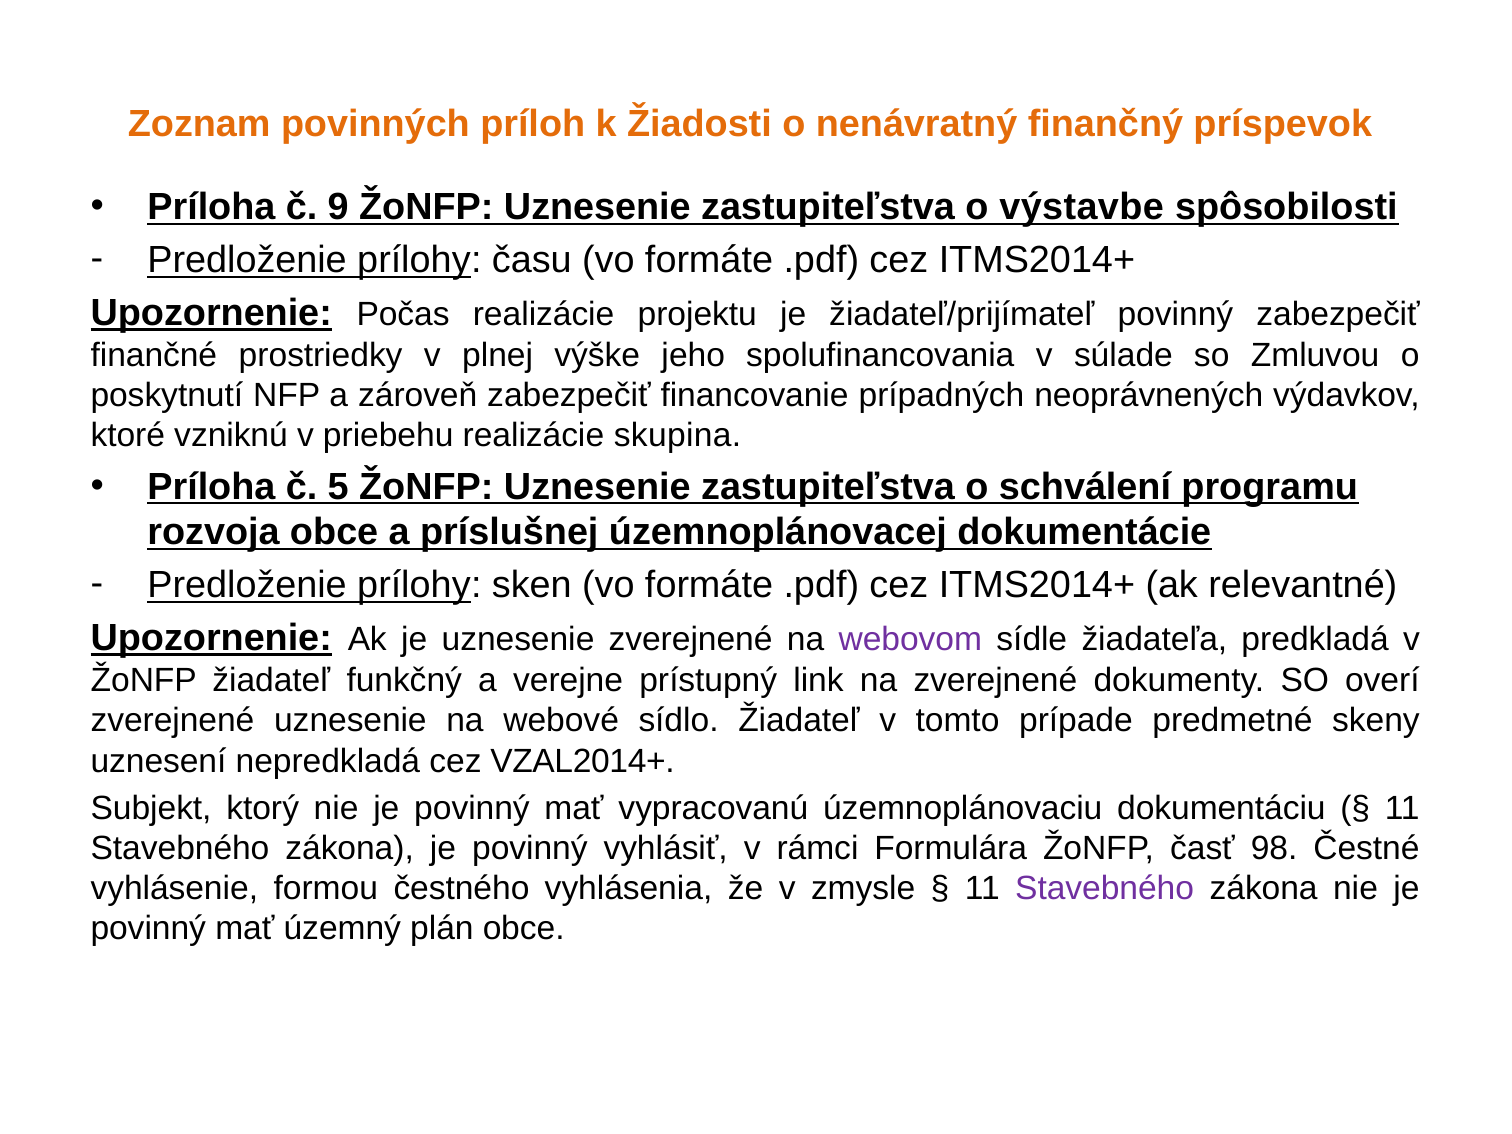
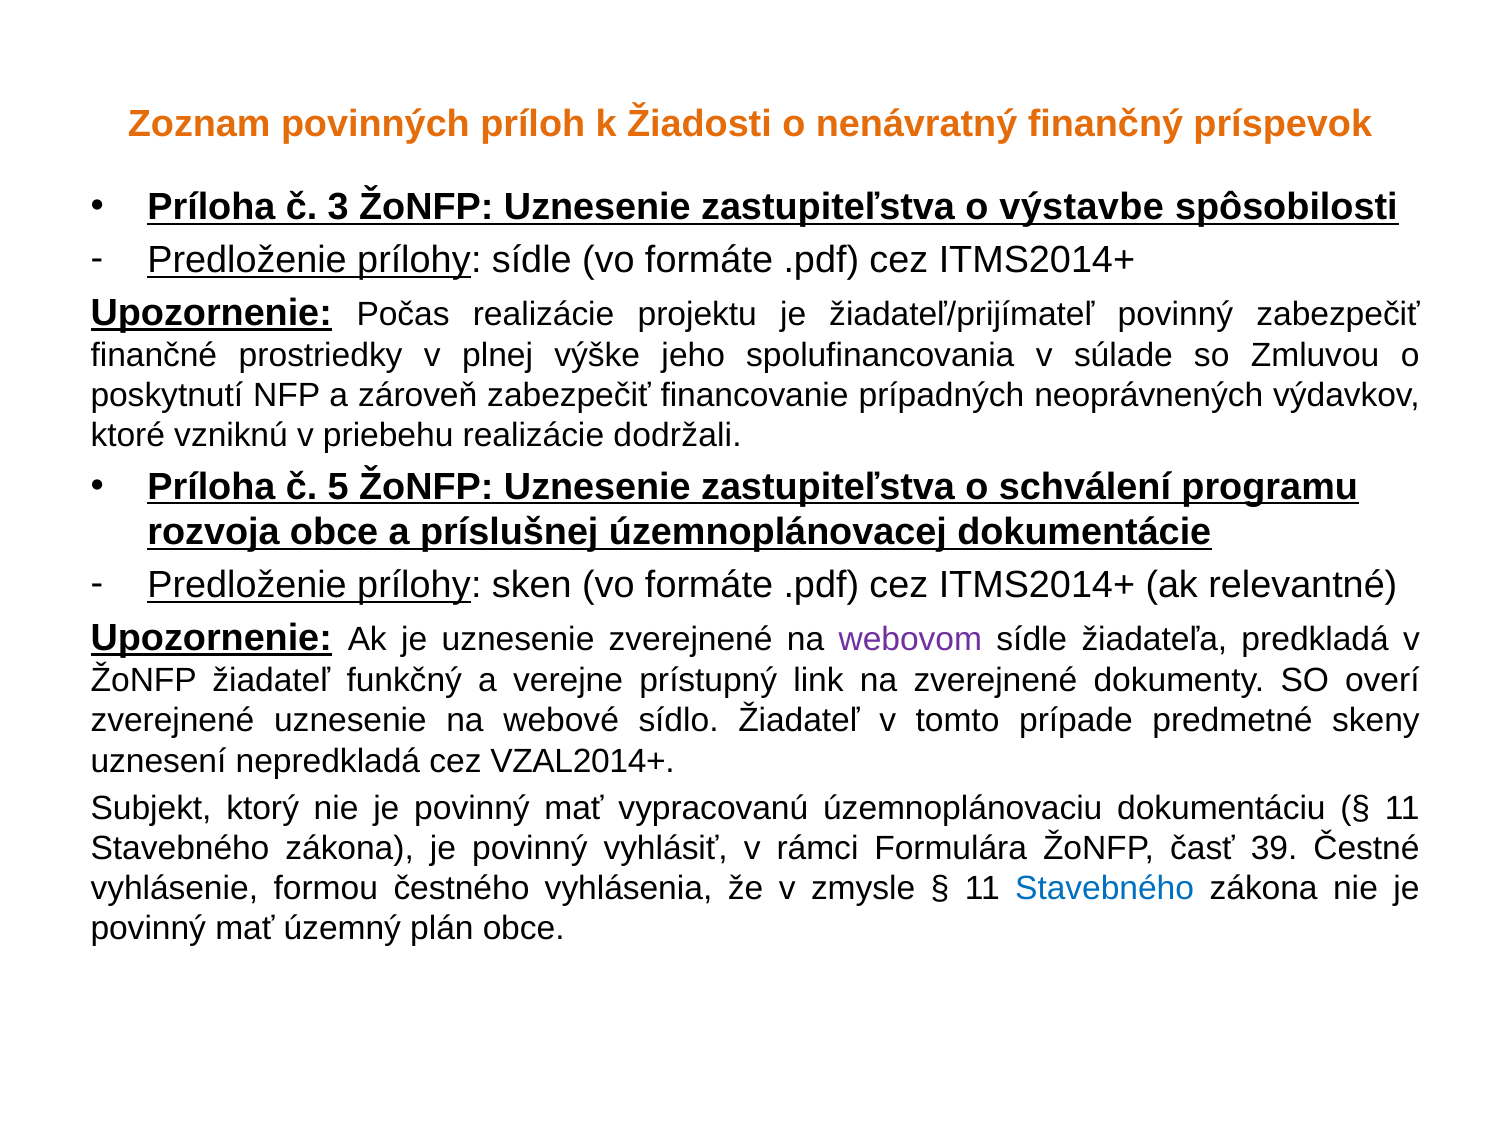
9: 9 -> 3
prílohy času: času -> sídle
skupina: skupina -> dodržali
98: 98 -> 39
Stavebného at (1105, 889) colour: purple -> blue
